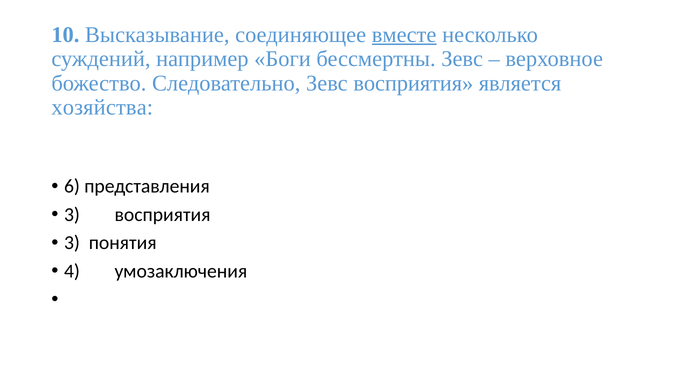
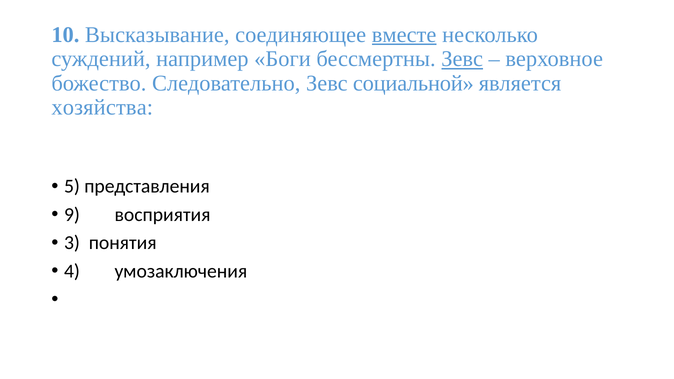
Зевс at (462, 59) underline: none -> present
Зевс восприятия: восприятия -> социальной
6: 6 -> 5
3 at (72, 215): 3 -> 9
